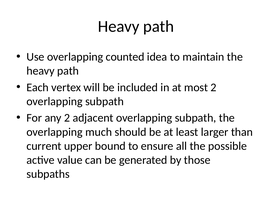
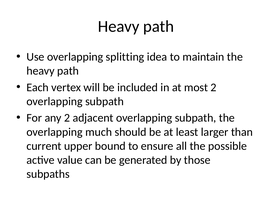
counted: counted -> splitting
